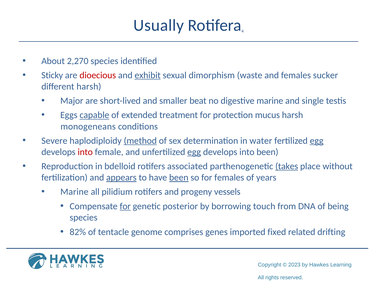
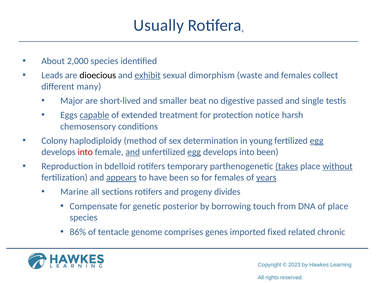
2,270: 2,270 -> 2,000
Sticky: Sticky -> Leads
dioecious colour: red -> black
sucker: sucker -> collect
different harsh: harsh -> many
digestive marine: marine -> passed
mucus: mucus -> notice
monogeneans: monogeneans -> chemosensory
Severe: Severe -> Colony
method underline: present -> none
water: water -> young
and at (133, 152) underline: none -> present
associated: associated -> temporary
without underline: none -> present
been at (179, 177) underline: present -> none
years underline: none -> present
pilidium: pilidium -> sections
vessels: vessels -> divides
for at (125, 206) underline: present -> none
of being: being -> place
82%: 82% -> 86%
drifting: drifting -> chronic
